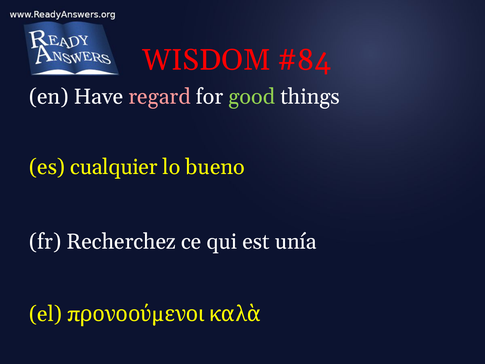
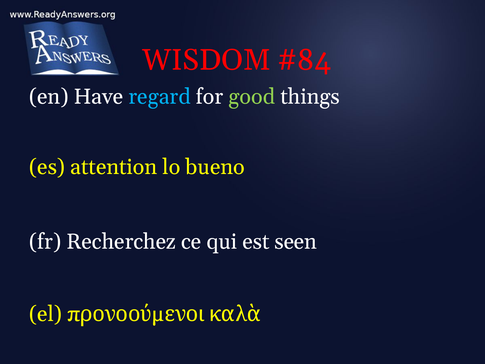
regard colour: pink -> light blue
cualquier: cualquier -> attention
unía: unía -> seen
